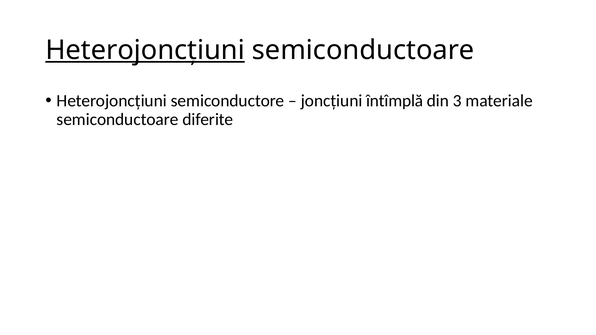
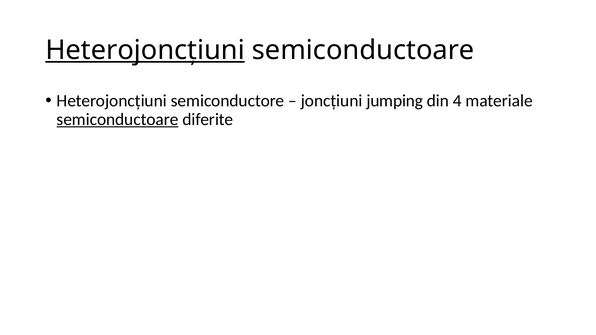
întîmplă: întîmplă -> jumping
3: 3 -> 4
semiconductoare at (118, 120) underline: none -> present
